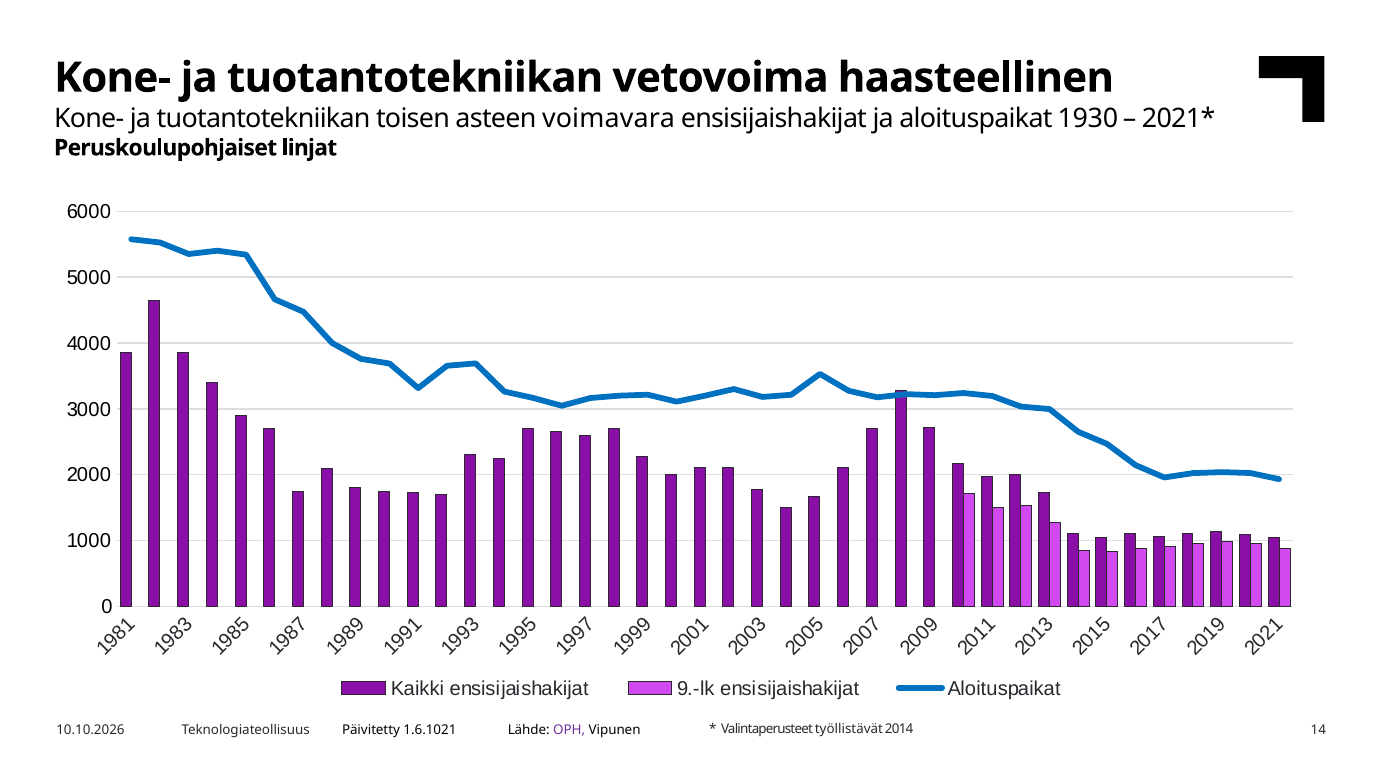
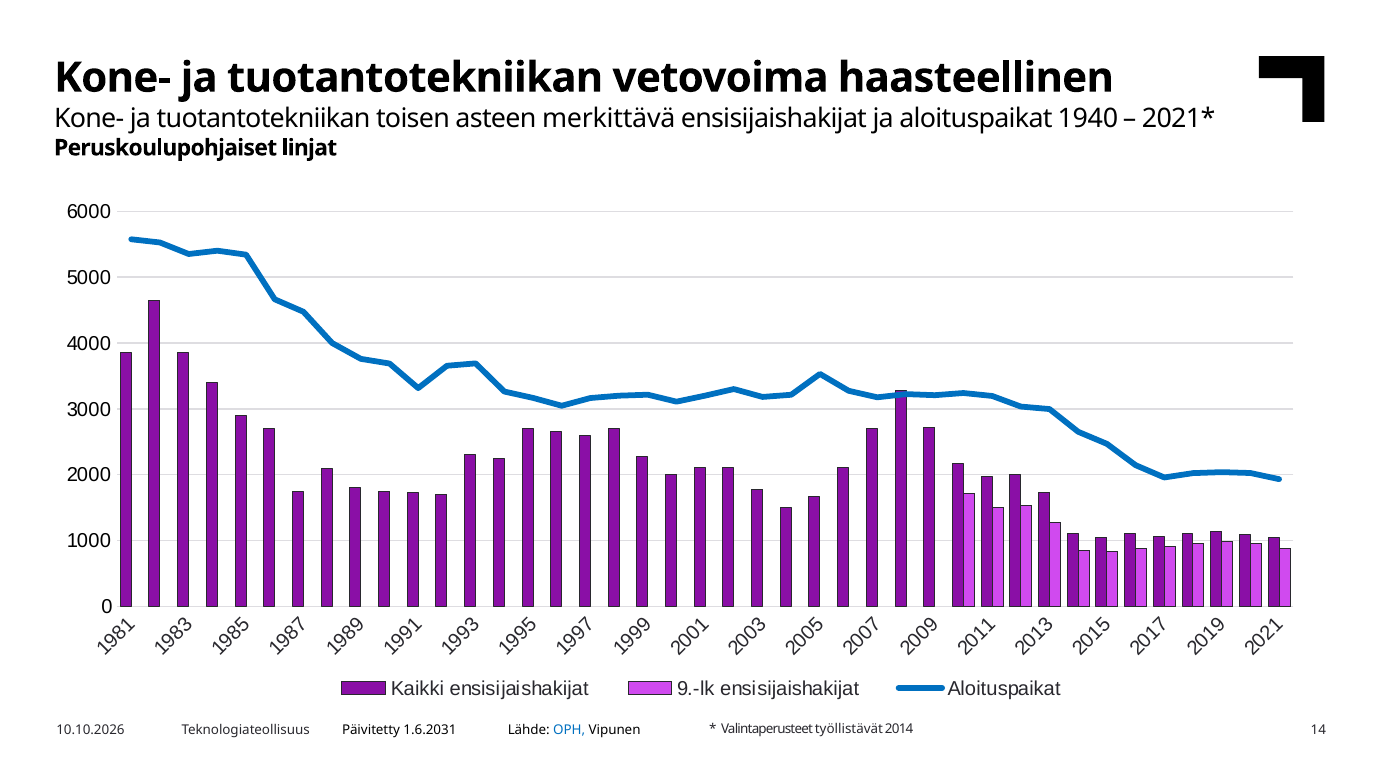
voimavara: voimavara -> merkittävä
1930: 1930 -> 1940
1.6.1021: 1.6.1021 -> 1.6.2031
OPH colour: purple -> blue
